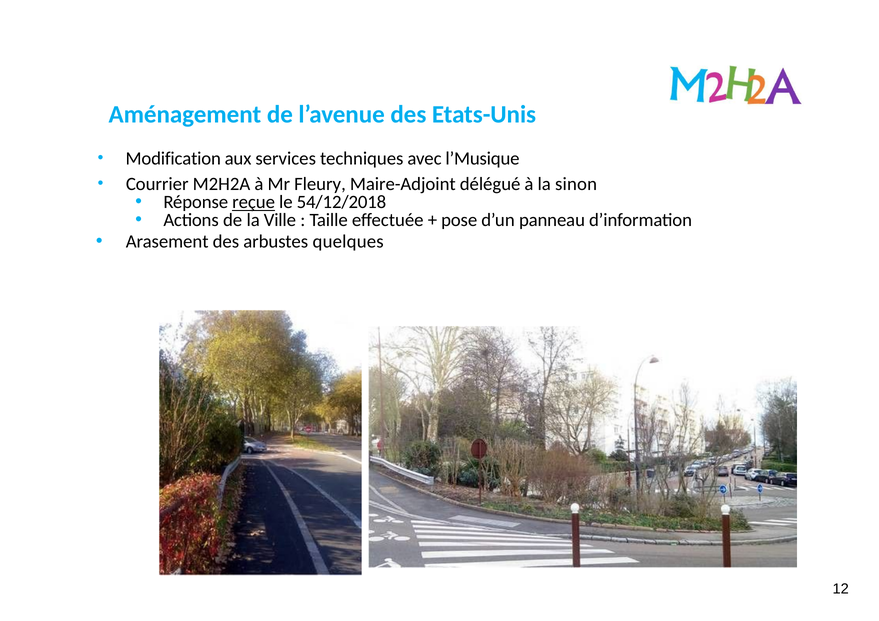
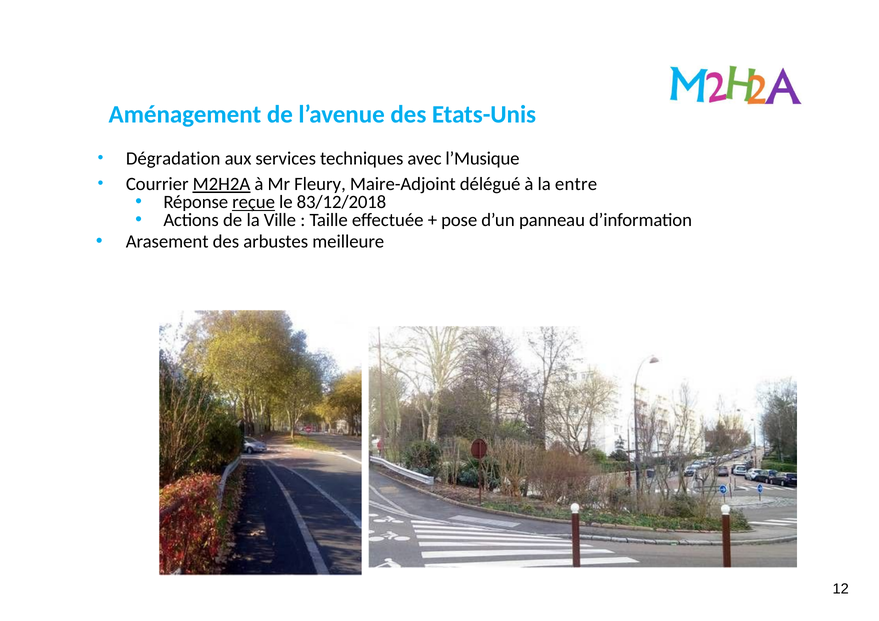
Modification: Modification -> Dégradation
M2H2A underline: none -> present
sinon: sinon -> entre
54/12/2018: 54/12/2018 -> 83/12/2018
quelques: quelques -> meilleure
